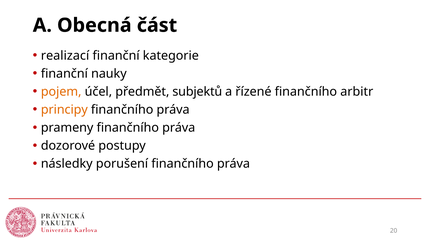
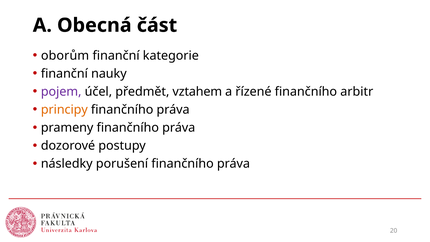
realizací: realizací -> oborům
pojem colour: orange -> purple
subjektů: subjektů -> vztahem
